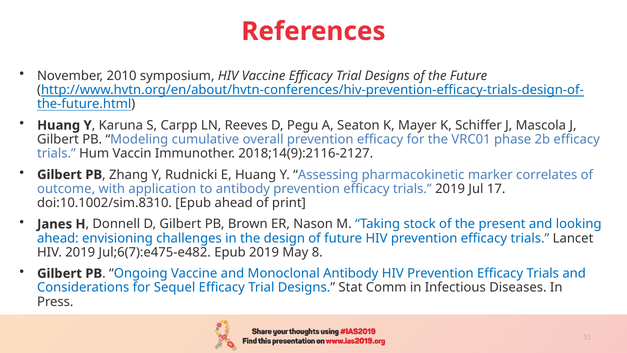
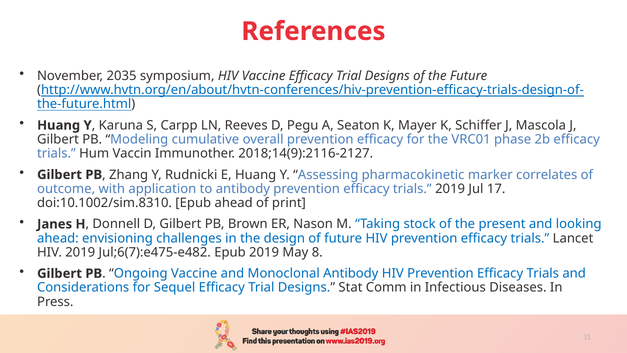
2010: 2010 -> 2035
